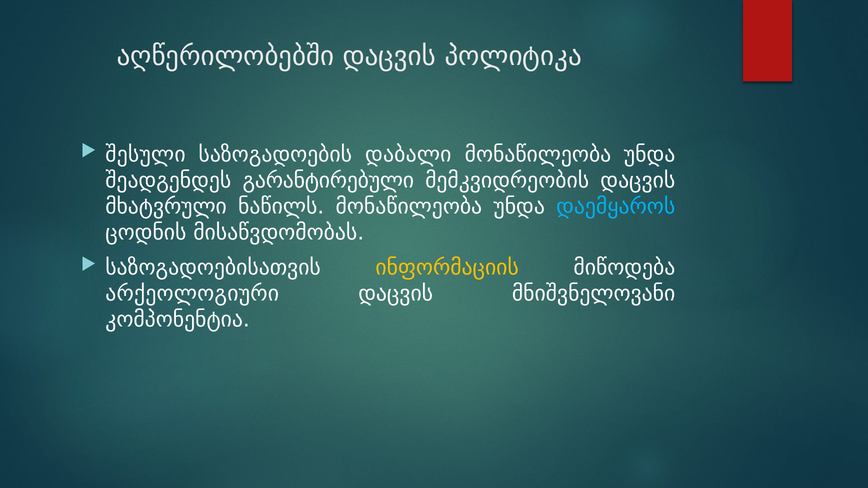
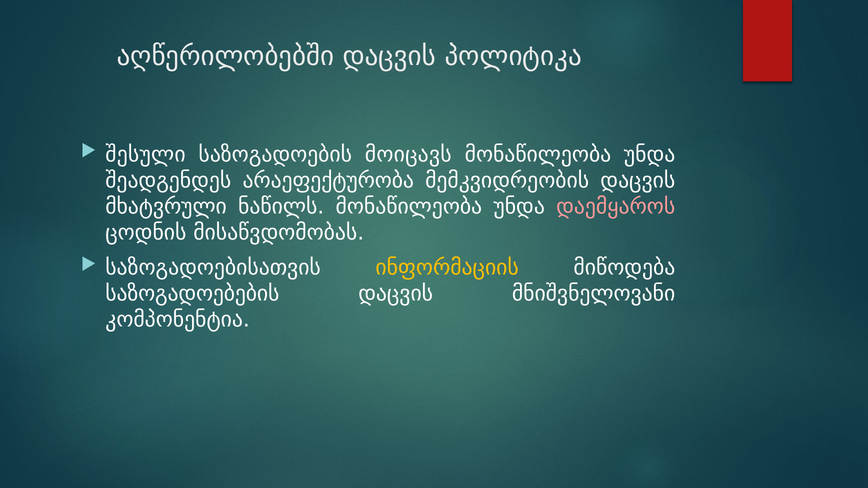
დაბალი: დაბალი -> მოიცავს
გარანტირებული: გარანტირებული -> არაეფექტურობა
დაემყაროს colour: light blue -> pink
არქეოლოგიური: არქეოლოგიური -> საზოგადოებების
